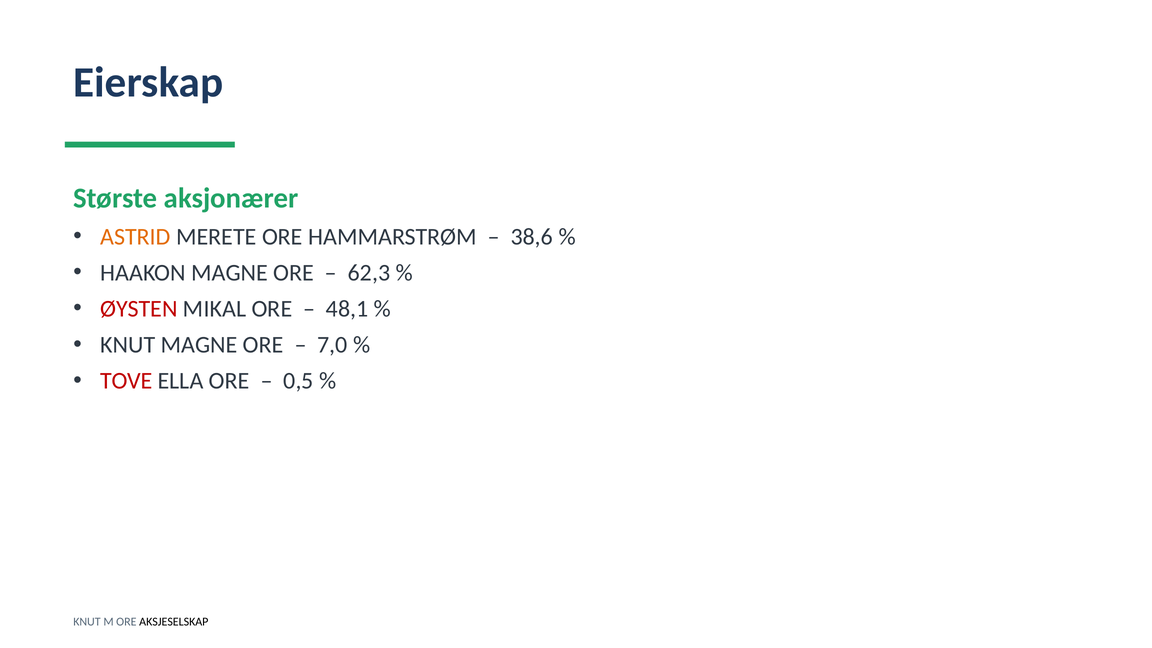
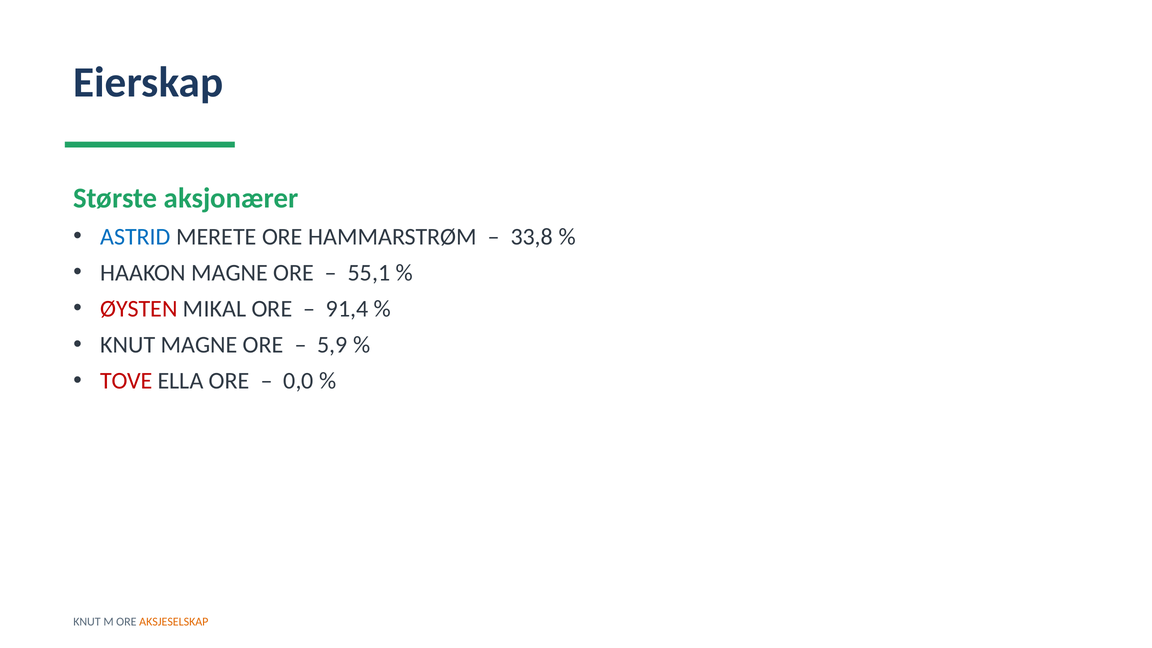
ASTRID colour: orange -> blue
38,6: 38,6 -> 33,8
62,3: 62,3 -> 55,1
48,1: 48,1 -> 91,4
7,0: 7,0 -> 5,9
0,5: 0,5 -> 0,0
AKSJESELSKAP colour: black -> orange
